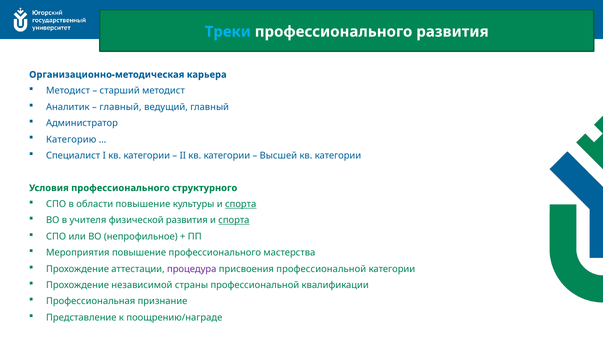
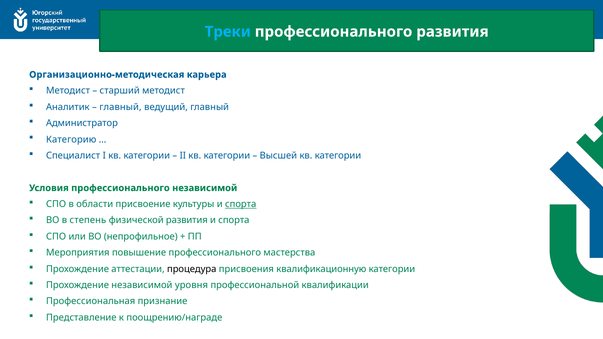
профессионального структурного: структурного -> независимой
области повышение: повышение -> присвоение
учителя: учителя -> степень
спорта at (234, 221) underline: present -> none
процедура colour: purple -> black
присвоения профессиональной: профессиональной -> квалификационную
страны: страны -> уровня
